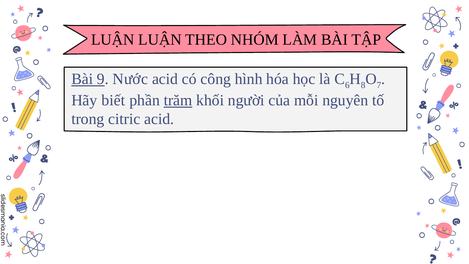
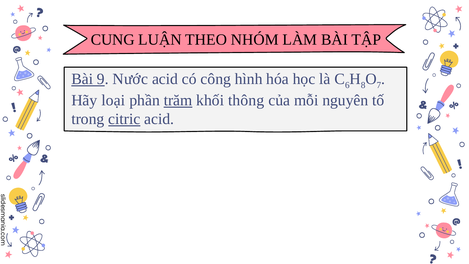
LUẬN at (113, 40): LUẬN -> CUNG
biết: biết -> loại
người: người -> thông
citric underline: none -> present
